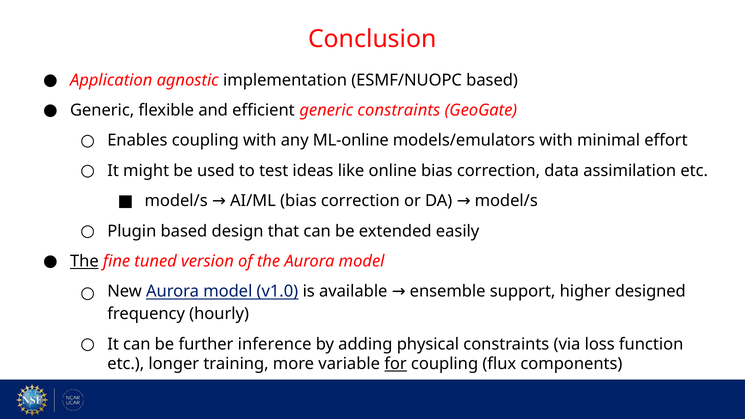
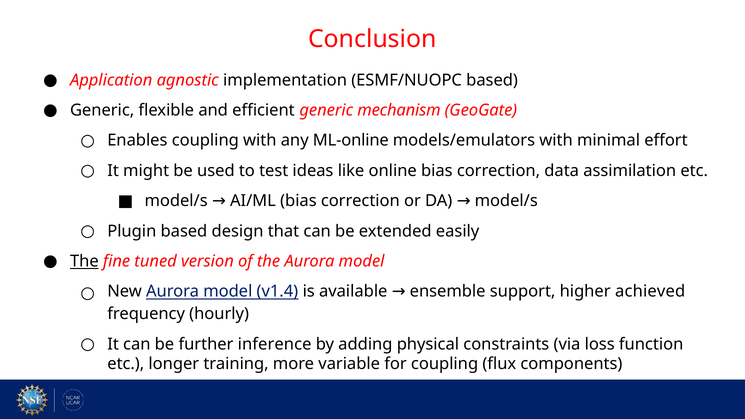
generic constraints: constraints -> mechanism
v1.0: v1.0 -> v1.4
designed: designed -> achieved
for underline: present -> none
